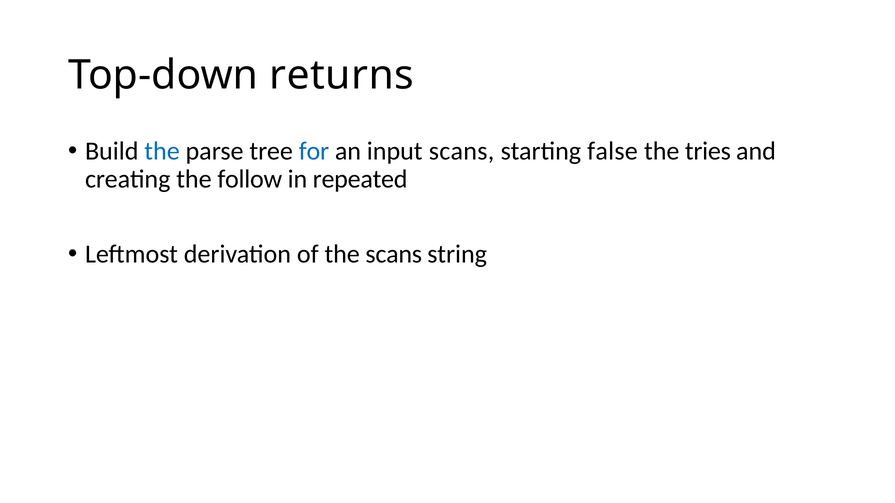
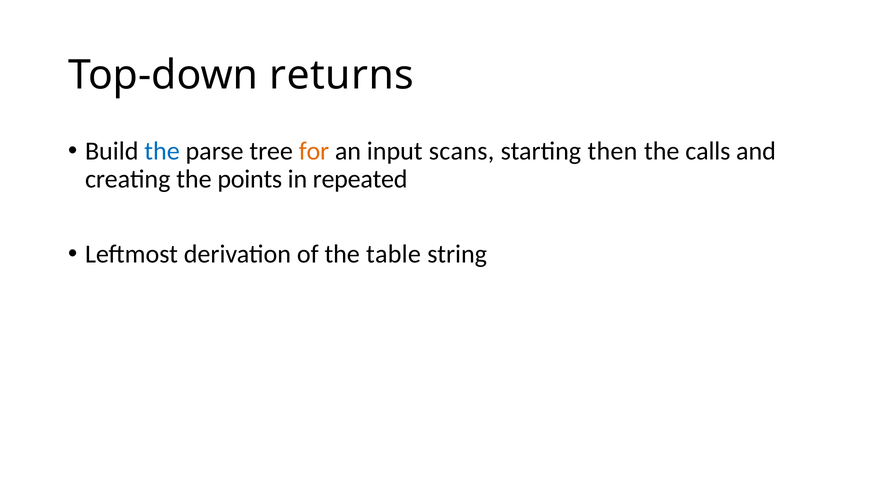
for colour: blue -> orange
false: false -> then
tries: tries -> calls
follow: follow -> points
the scans: scans -> table
